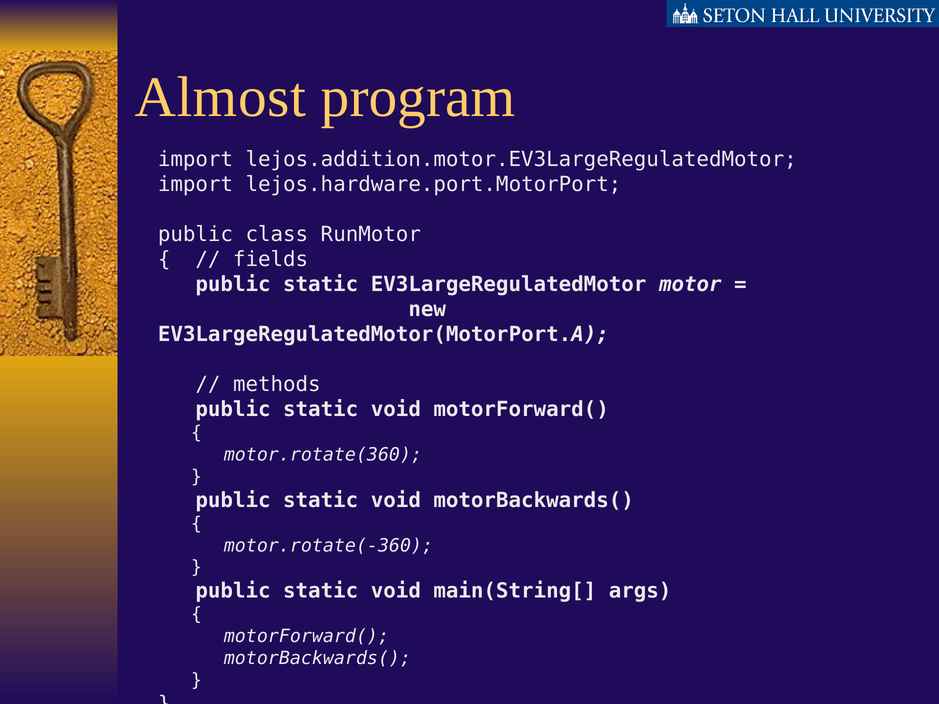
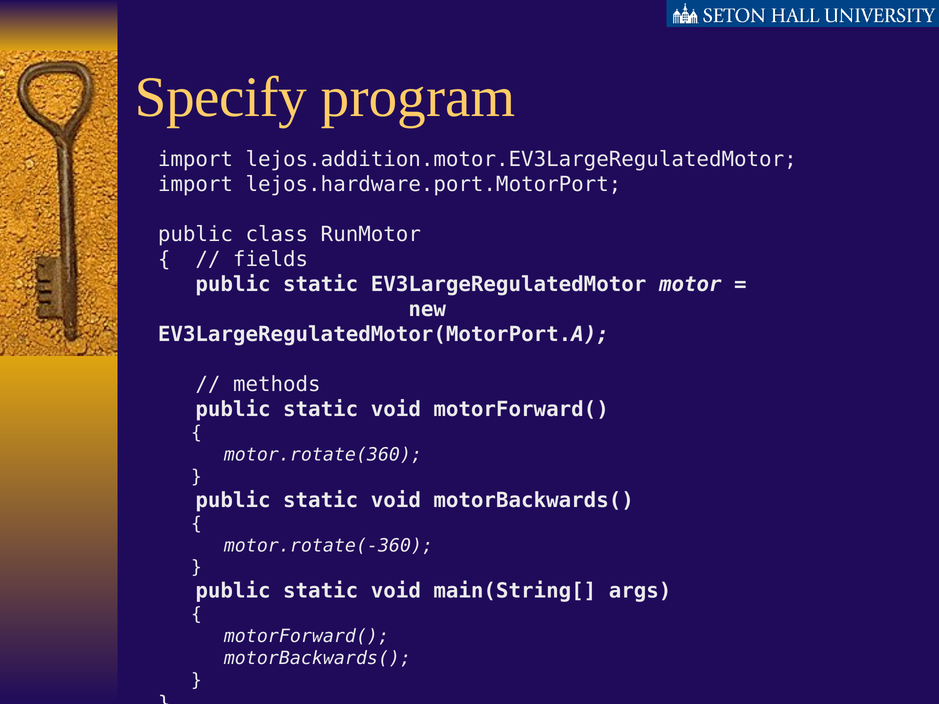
Almost: Almost -> Specify
